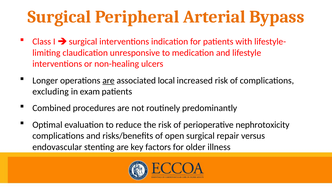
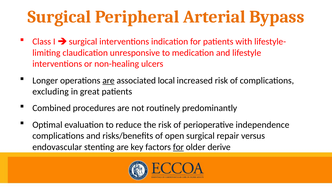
exam: exam -> great
nephrotoxicity: nephrotoxicity -> independence
for at (178, 147) underline: none -> present
illness: illness -> derive
